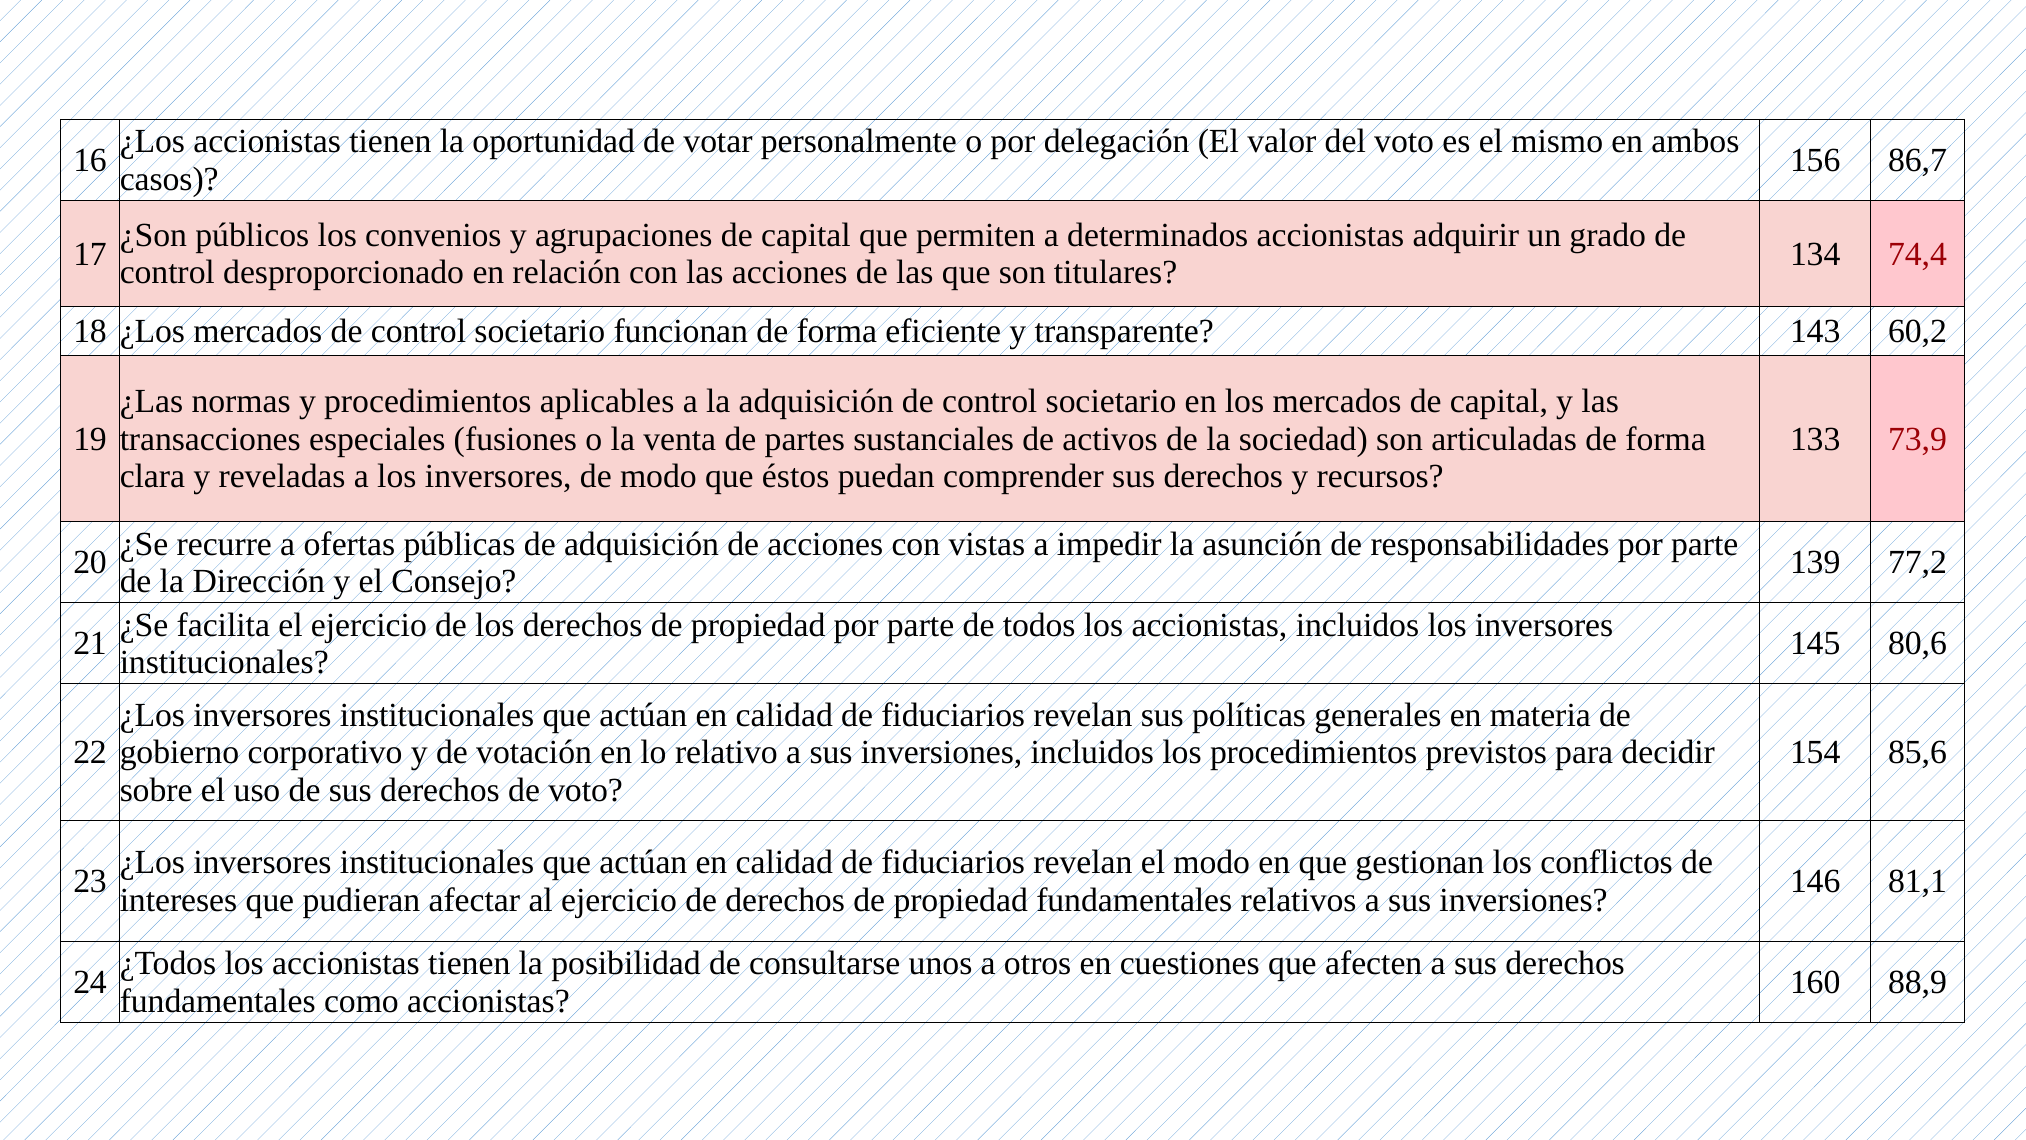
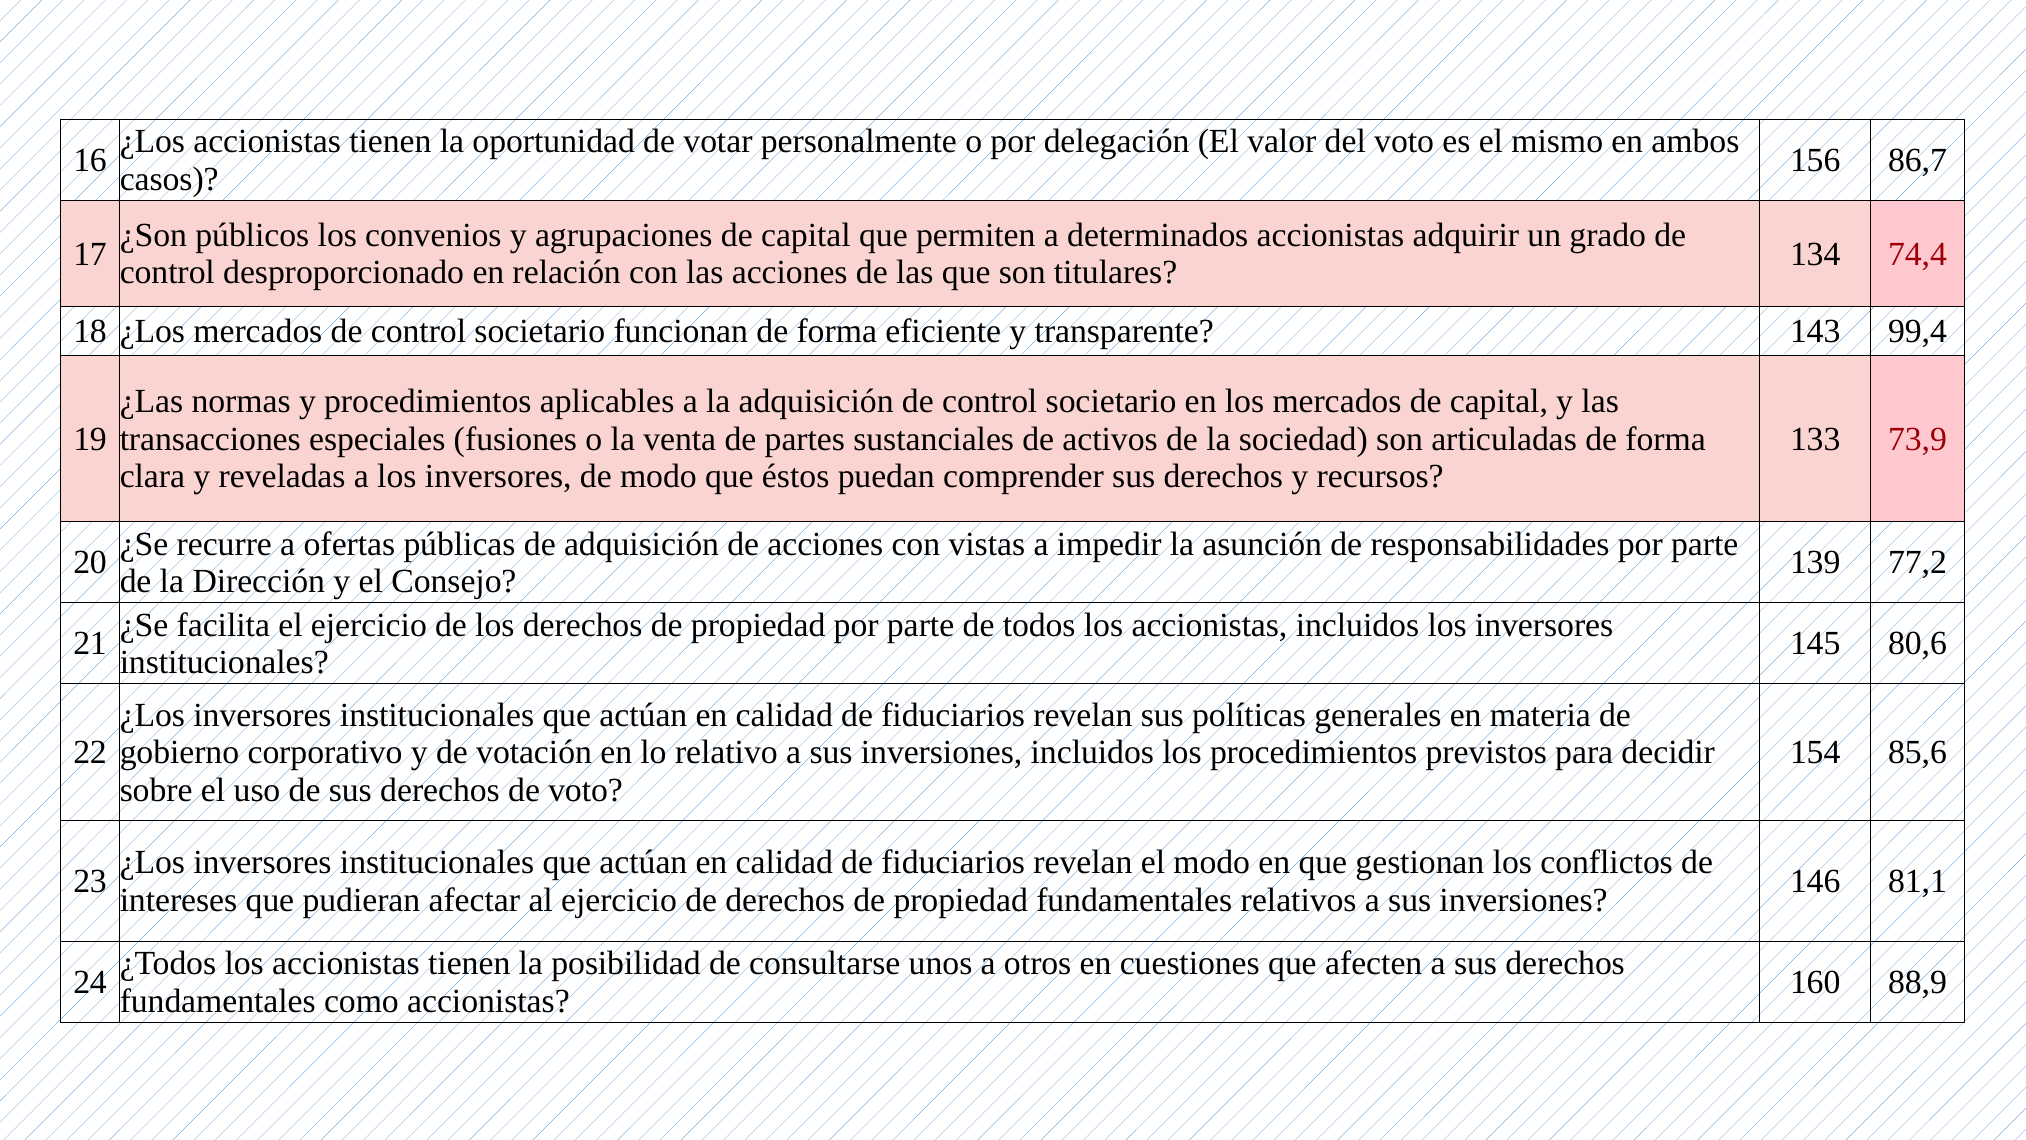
60,2: 60,2 -> 99,4
